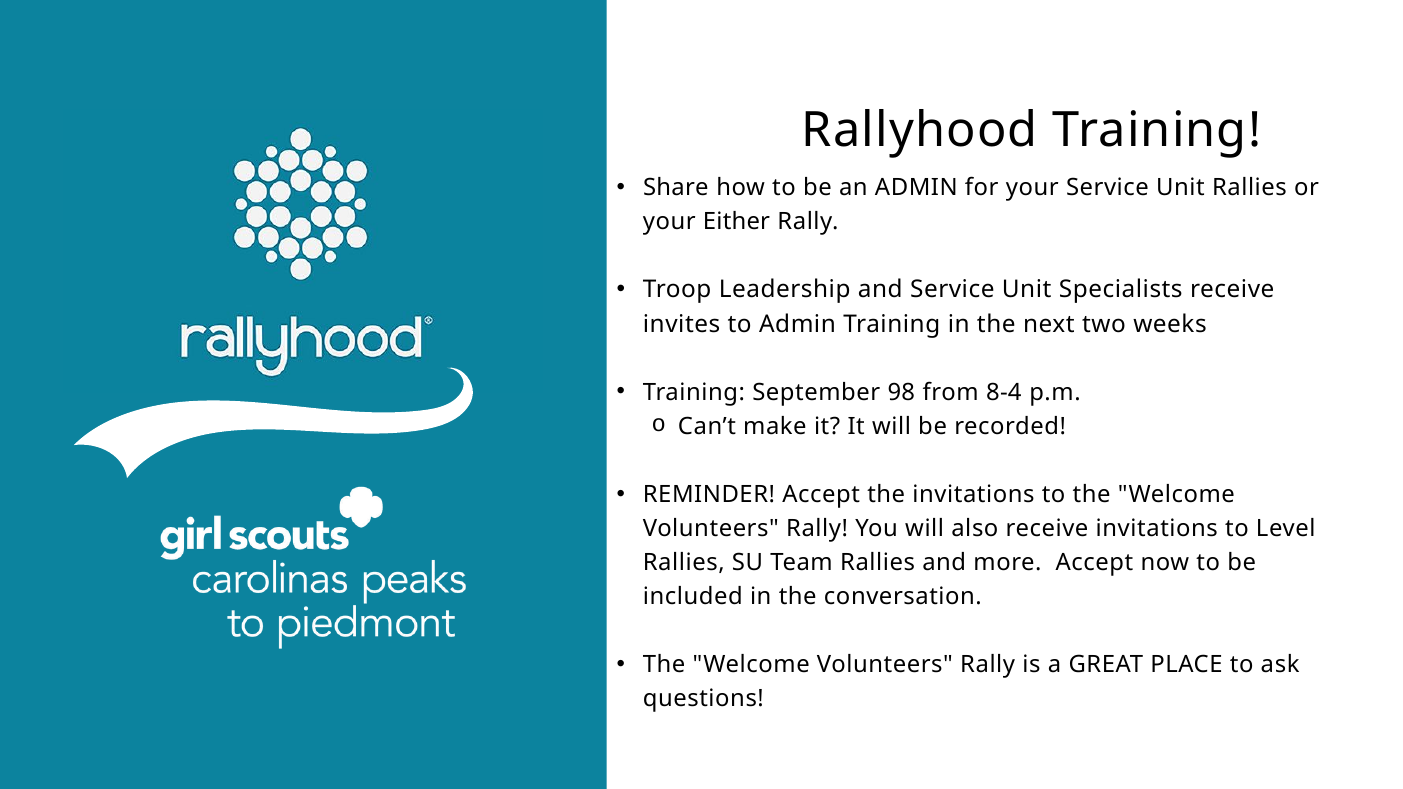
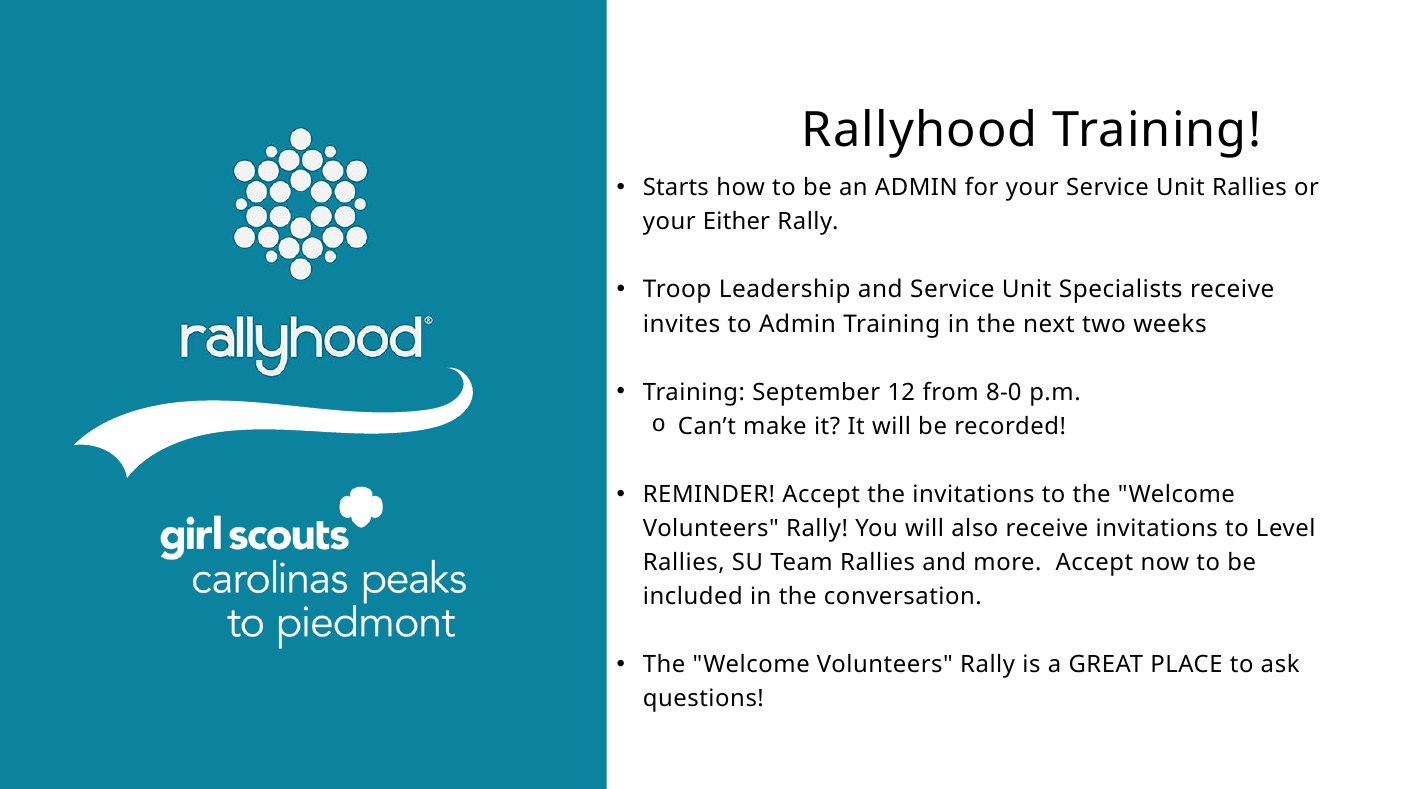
Share: Share -> Starts
98: 98 -> 12
8-4: 8-4 -> 8-0
